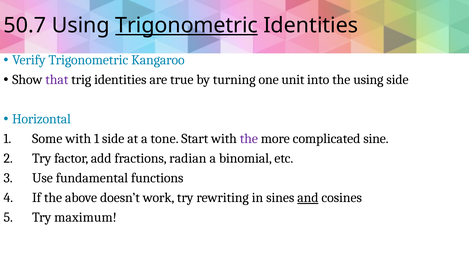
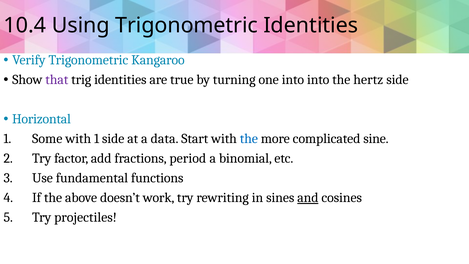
50.7: 50.7 -> 10.4
Trigonometric at (187, 25) underline: present -> none
one unit: unit -> into
the using: using -> hertz
tone: tone -> data
the at (249, 139) colour: purple -> blue
radian: radian -> period
maximum: maximum -> projectiles
